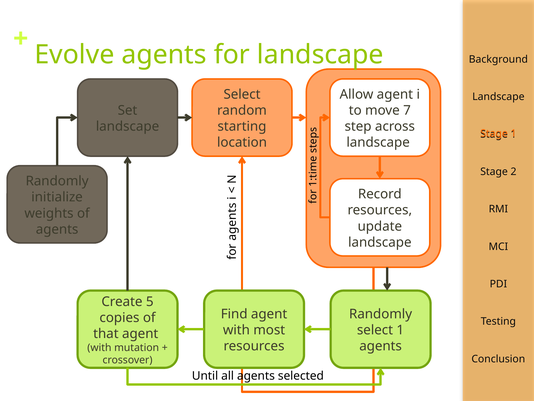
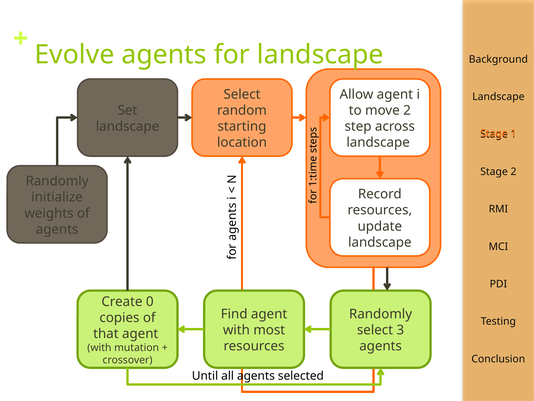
move 7: 7 -> 2
5: 5 -> 0
select 1: 1 -> 3
